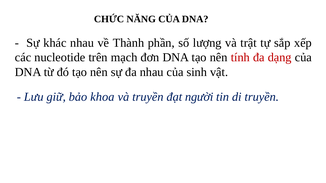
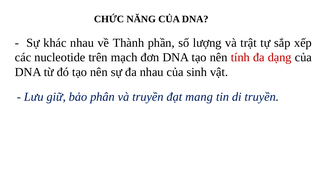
khoa: khoa -> phân
người: người -> mang
